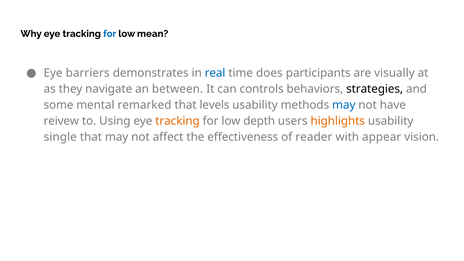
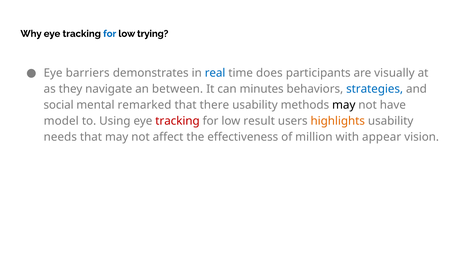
mean: mean -> trying
controls: controls -> minutes
strategies colour: black -> blue
some: some -> social
levels: levels -> there
may at (344, 105) colour: blue -> black
reivew: reivew -> model
tracking at (178, 121) colour: orange -> red
depth: depth -> result
single: single -> needs
reader: reader -> million
